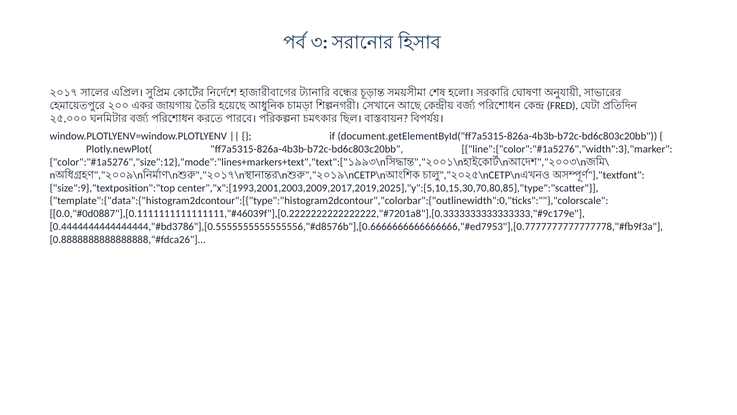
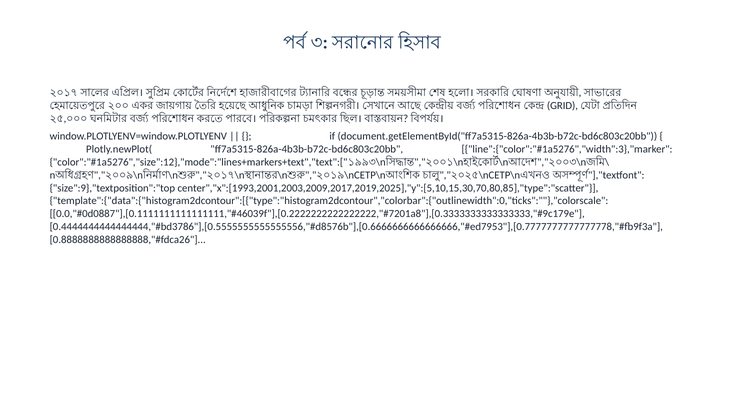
FRED: FRED -> GRID
